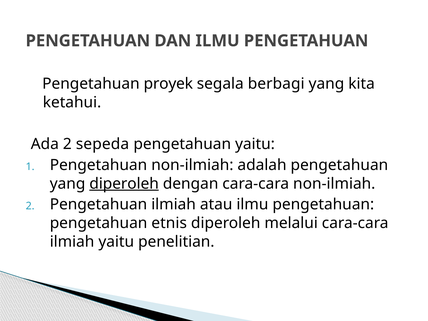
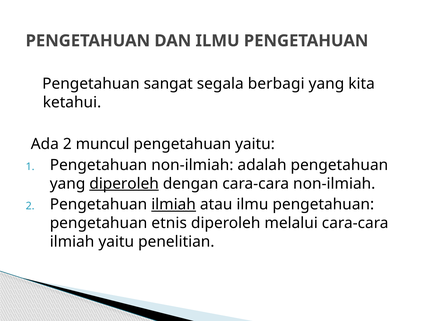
proyek: proyek -> sangat
sepeda: sepeda -> muncul
ilmiah at (174, 205) underline: none -> present
